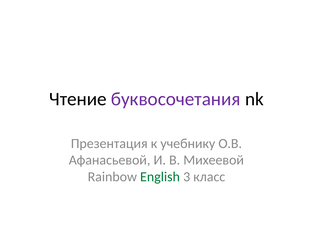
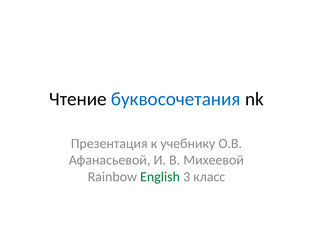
буквосочетания colour: purple -> blue
